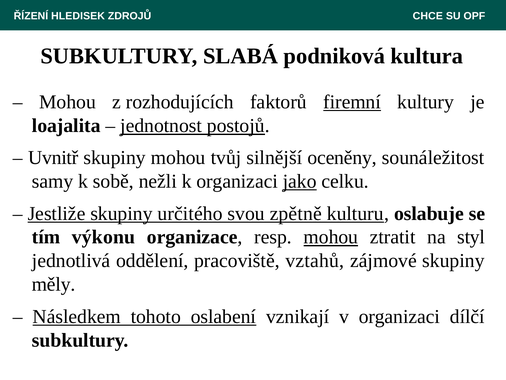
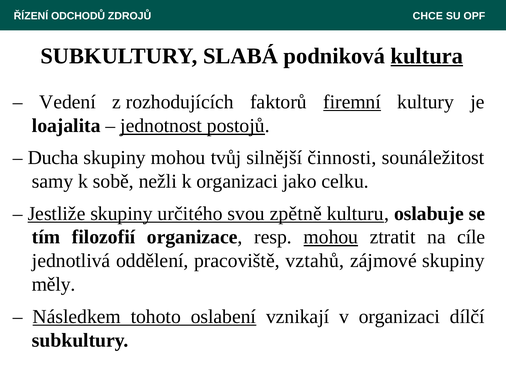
HLEDISEK: HLEDISEK -> ODCHODŮ
kultura underline: none -> present
Mohou at (68, 102): Mohou -> Vedení
Uvnitř: Uvnitř -> Ducha
oceněny: oceněny -> činnosti
jako underline: present -> none
výkonu: výkonu -> filozofií
styl: styl -> cíle
